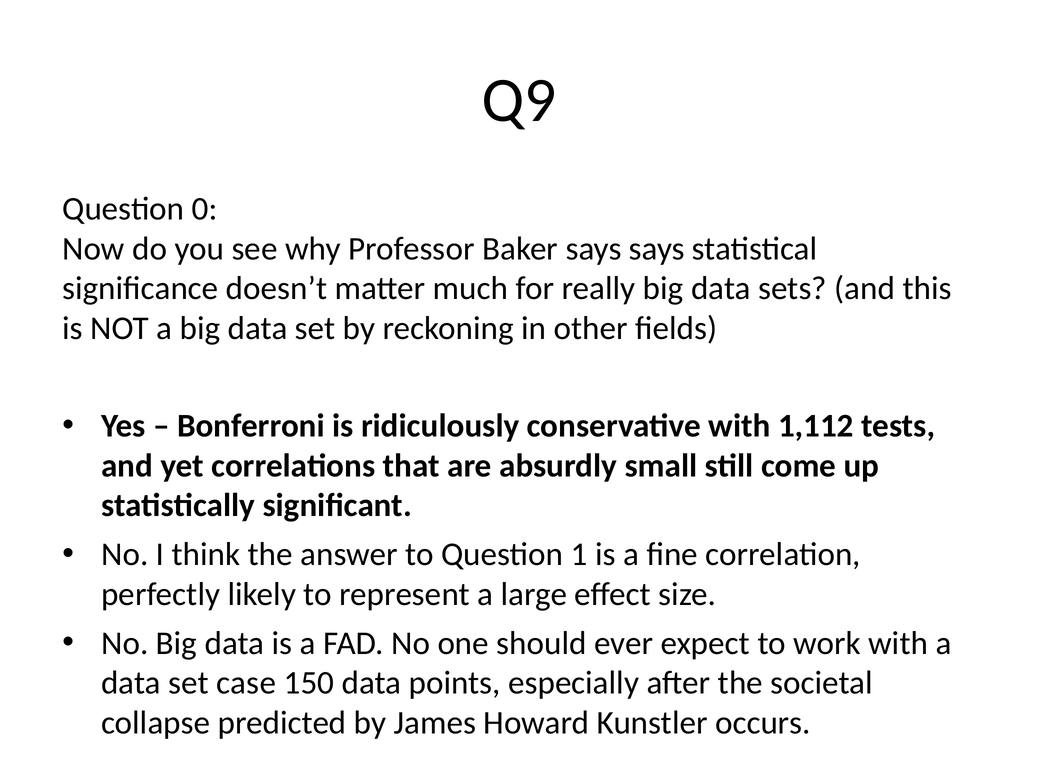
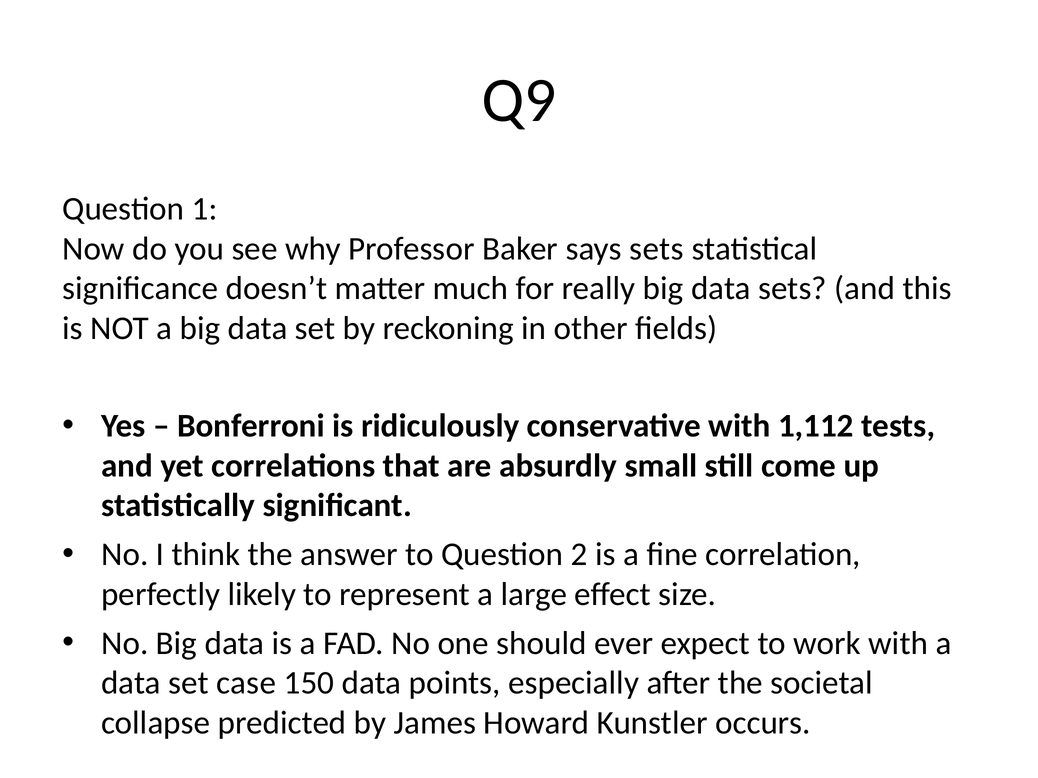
0: 0 -> 1
says says: says -> sets
1: 1 -> 2
